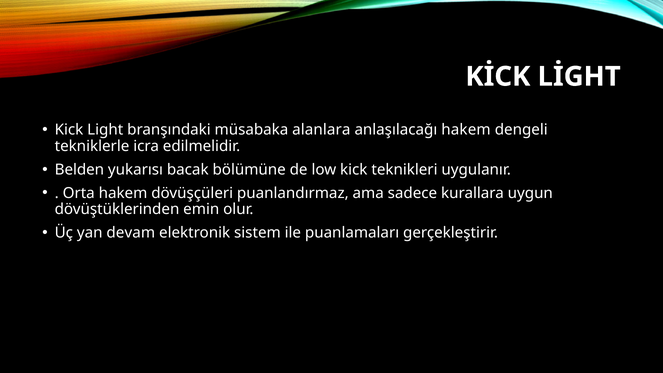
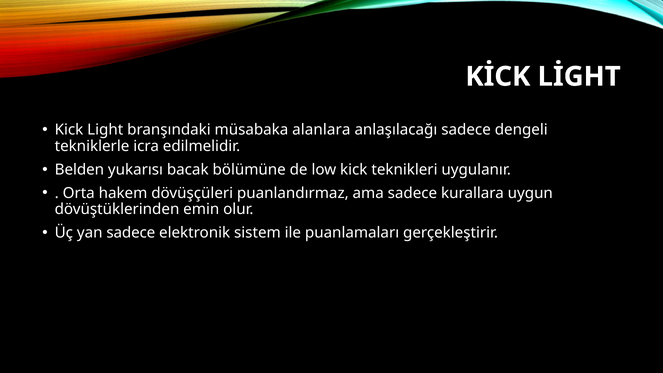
anlaşılacağı hakem: hakem -> sadece
yan devam: devam -> sadece
